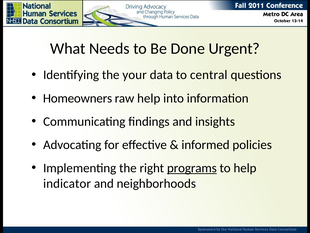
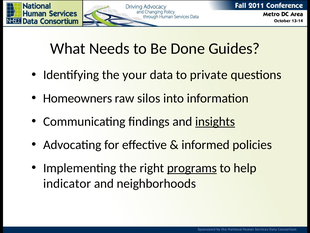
Urgent: Urgent -> Guides
central: central -> private
raw help: help -> silos
insights underline: none -> present
